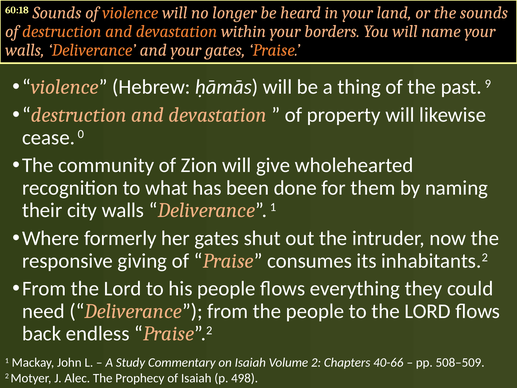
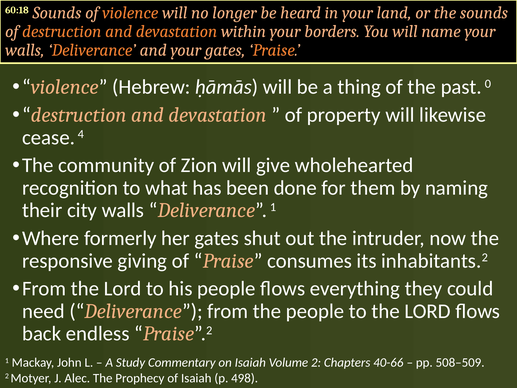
9: 9 -> 0
0: 0 -> 4
